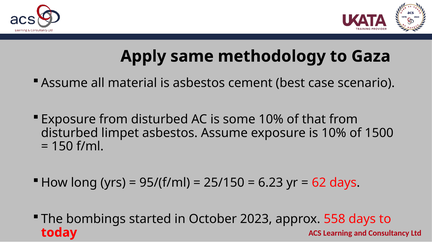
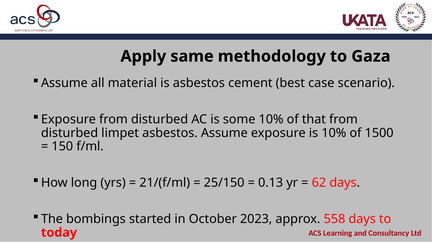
95/(f/ml: 95/(f/ml -> 21/(f/ml
6.23: 6.23 -> 0.13
